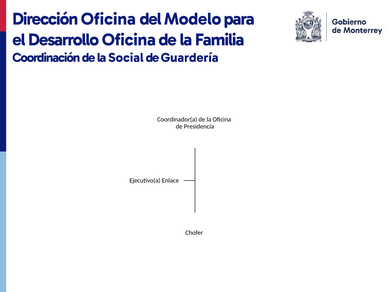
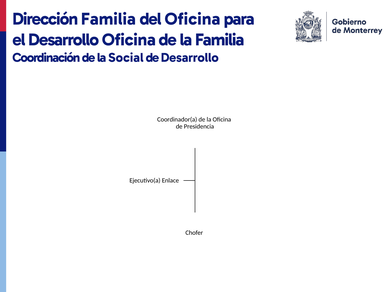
Dirección Oficina: Oficina -> Familia
del Modelo: Modelo -> Oficina
de Guardería: Guardería -> Desarrollo
